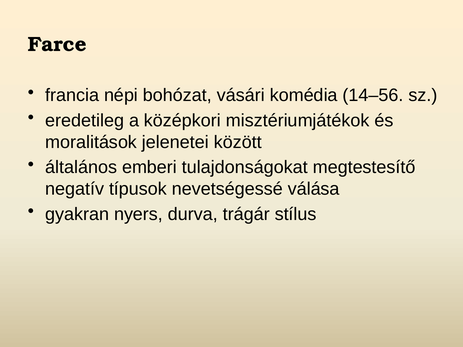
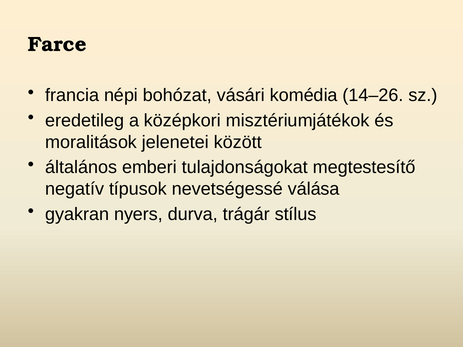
14–56: 14–56 -> 14–26
